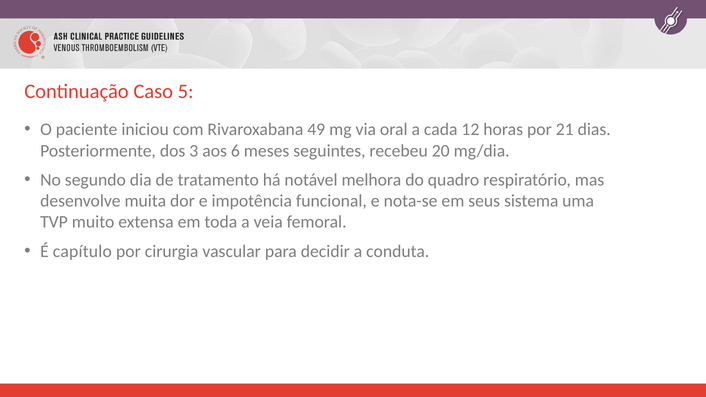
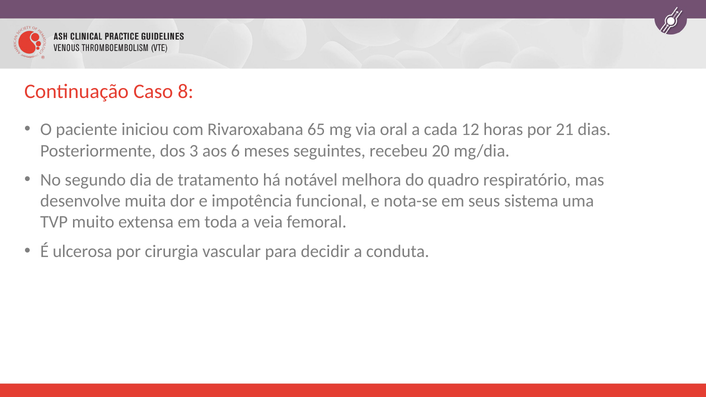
5: 5 -> 8
49: 49 -> 65
capítulo: capítulo -> ulcerosa
